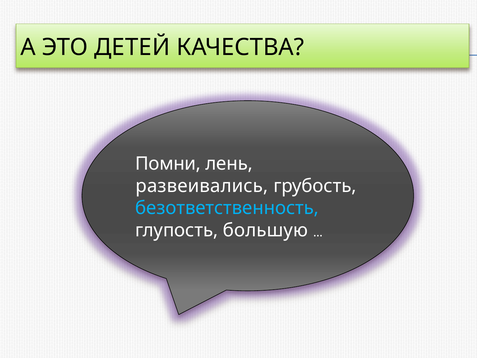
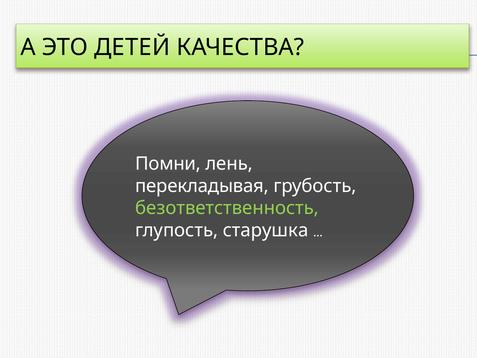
развеивались: развеивались -> перекладывая
безответственность colour: light blue -> light green
большую: большую -> старушка
